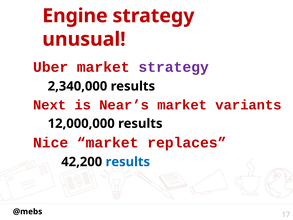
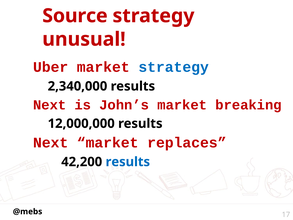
Engine: Engine -> Source
strategy at (174, 67) colour: purple -> blue
Near’s: Near’s -> John’s
variants: variants -> breaking
Nice at (51, 143): Nice -> Next
